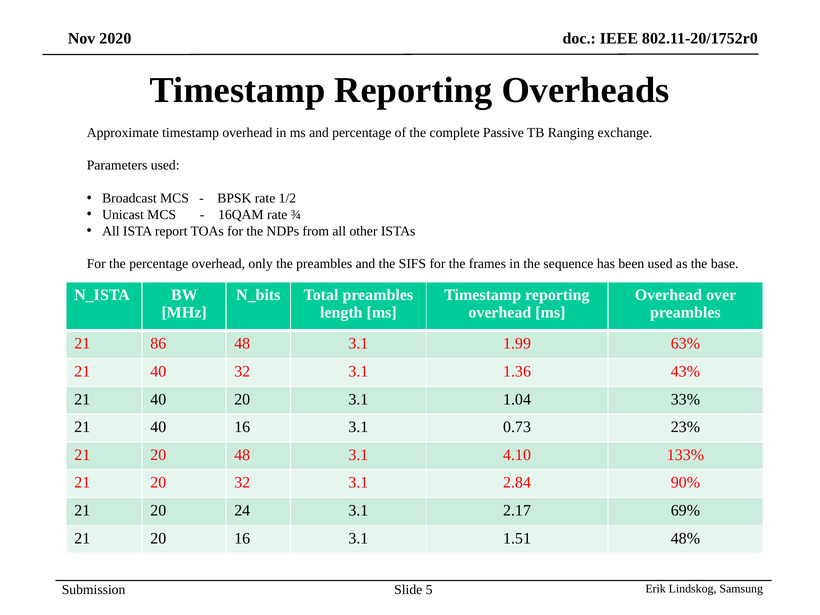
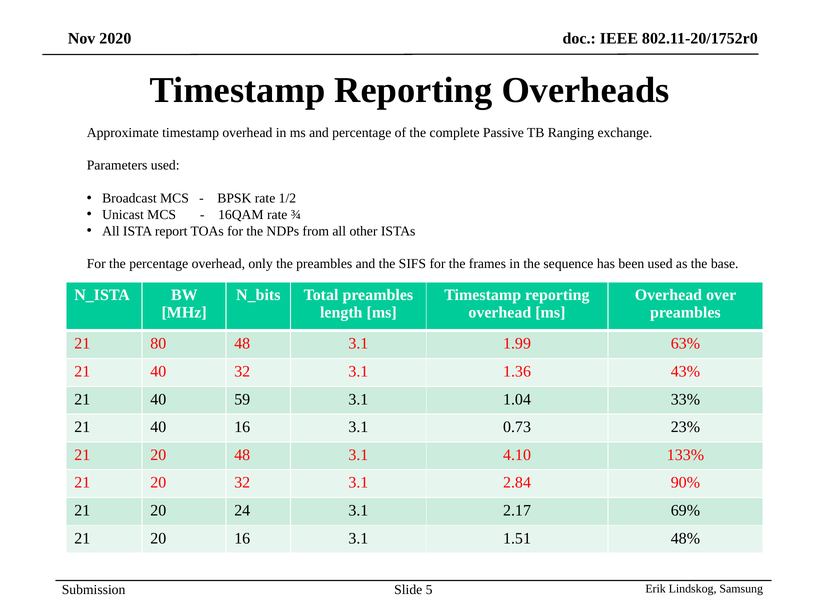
86: 86 -> 80
40 20: 20 -> 59
